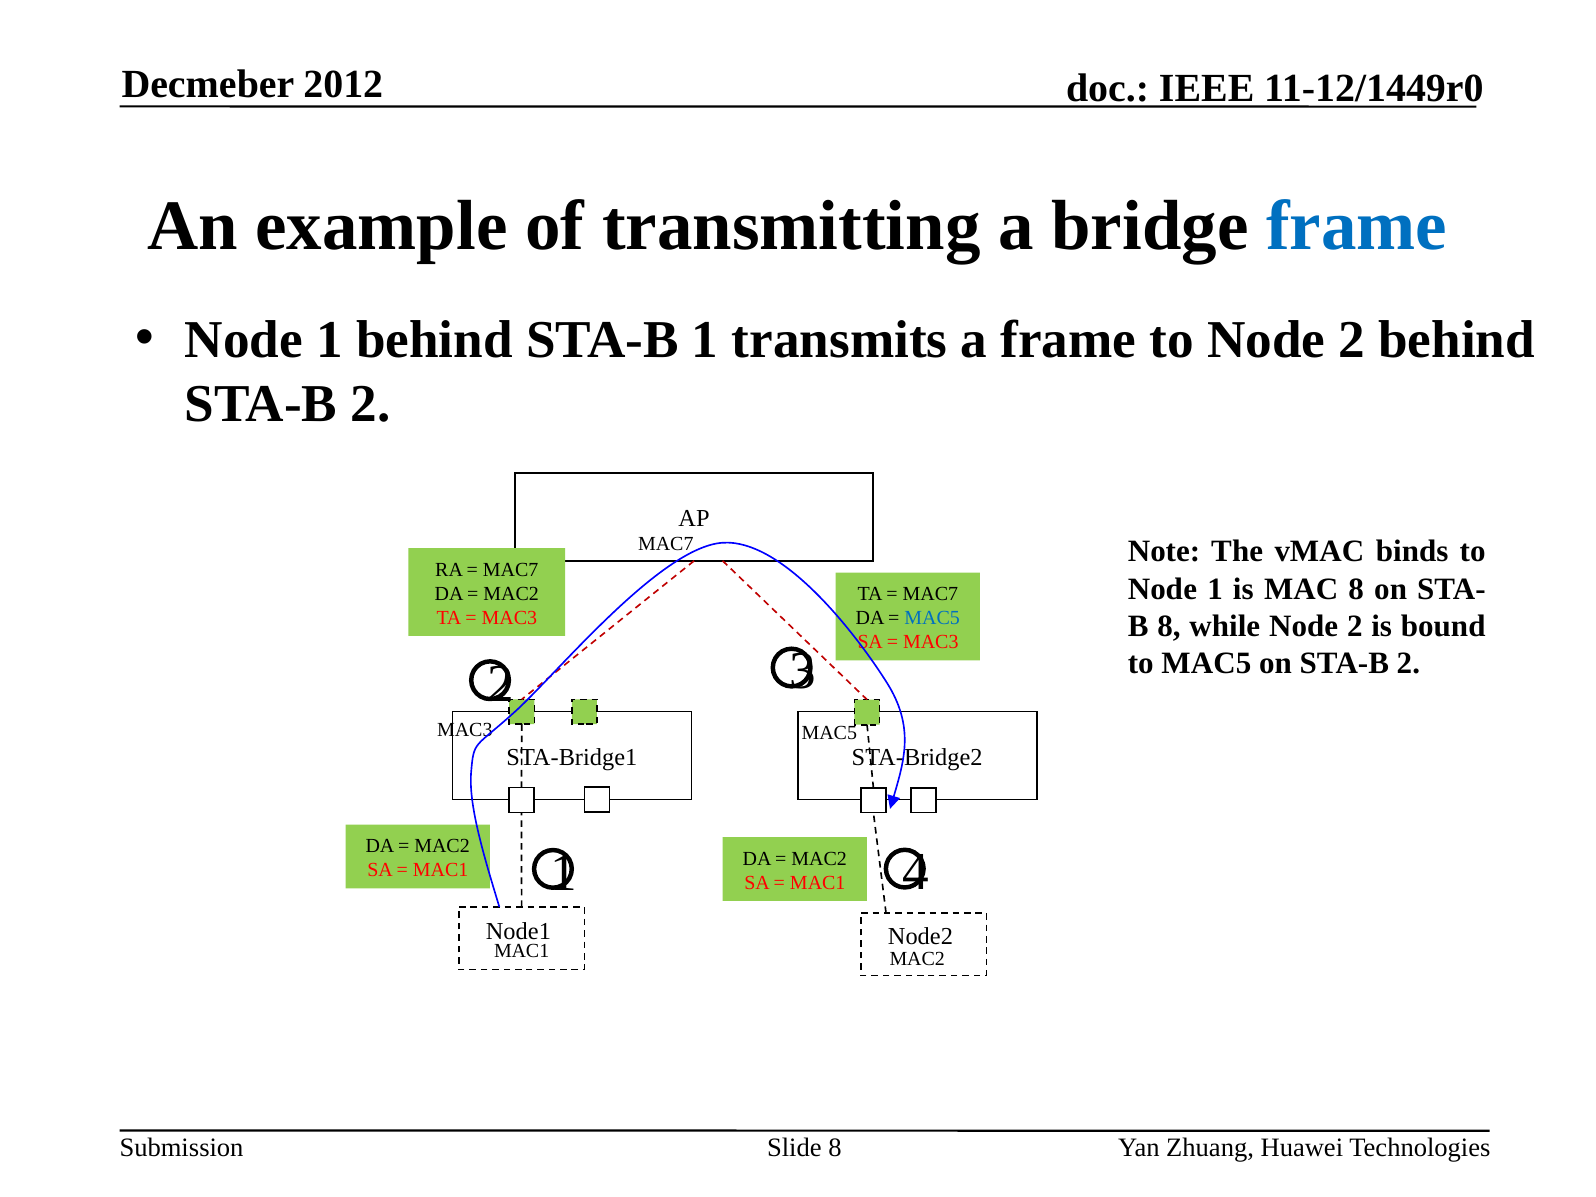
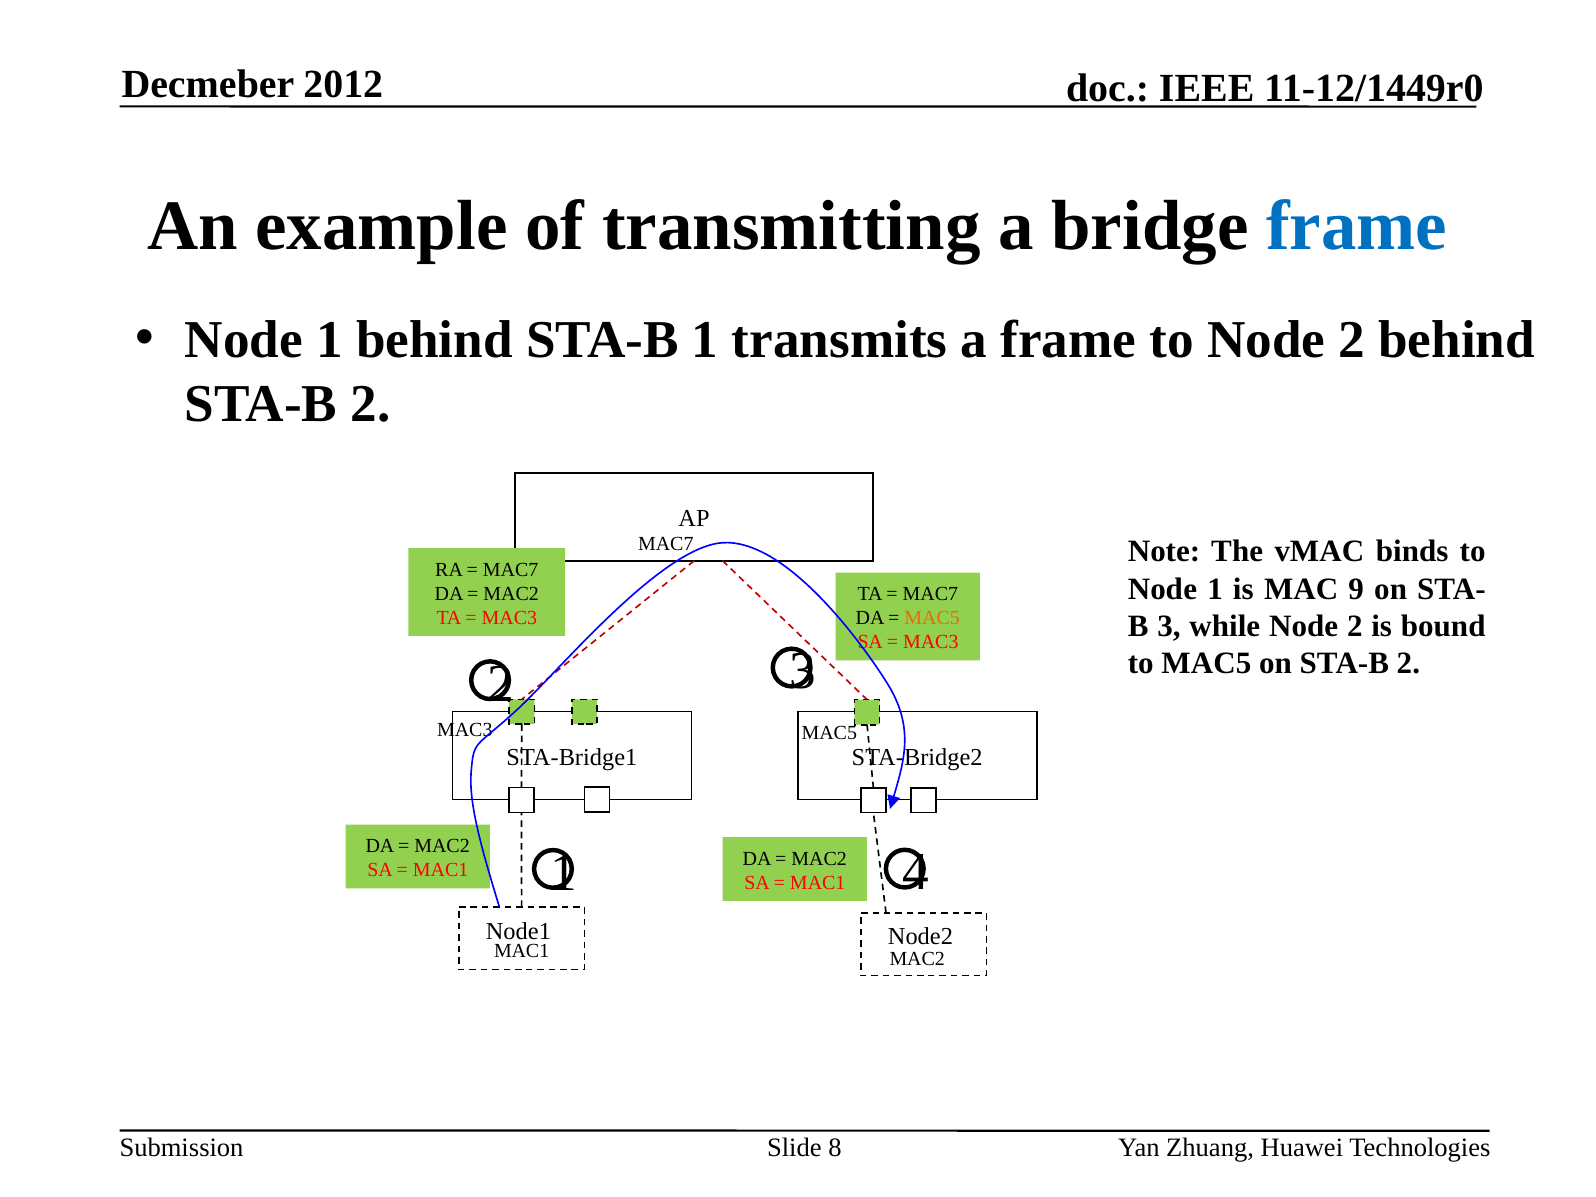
MAC 8: 8 -> 9
MAC5 at (932, 618) colour: blue -> orange
8 at (1169, 626): 8 -> 3
